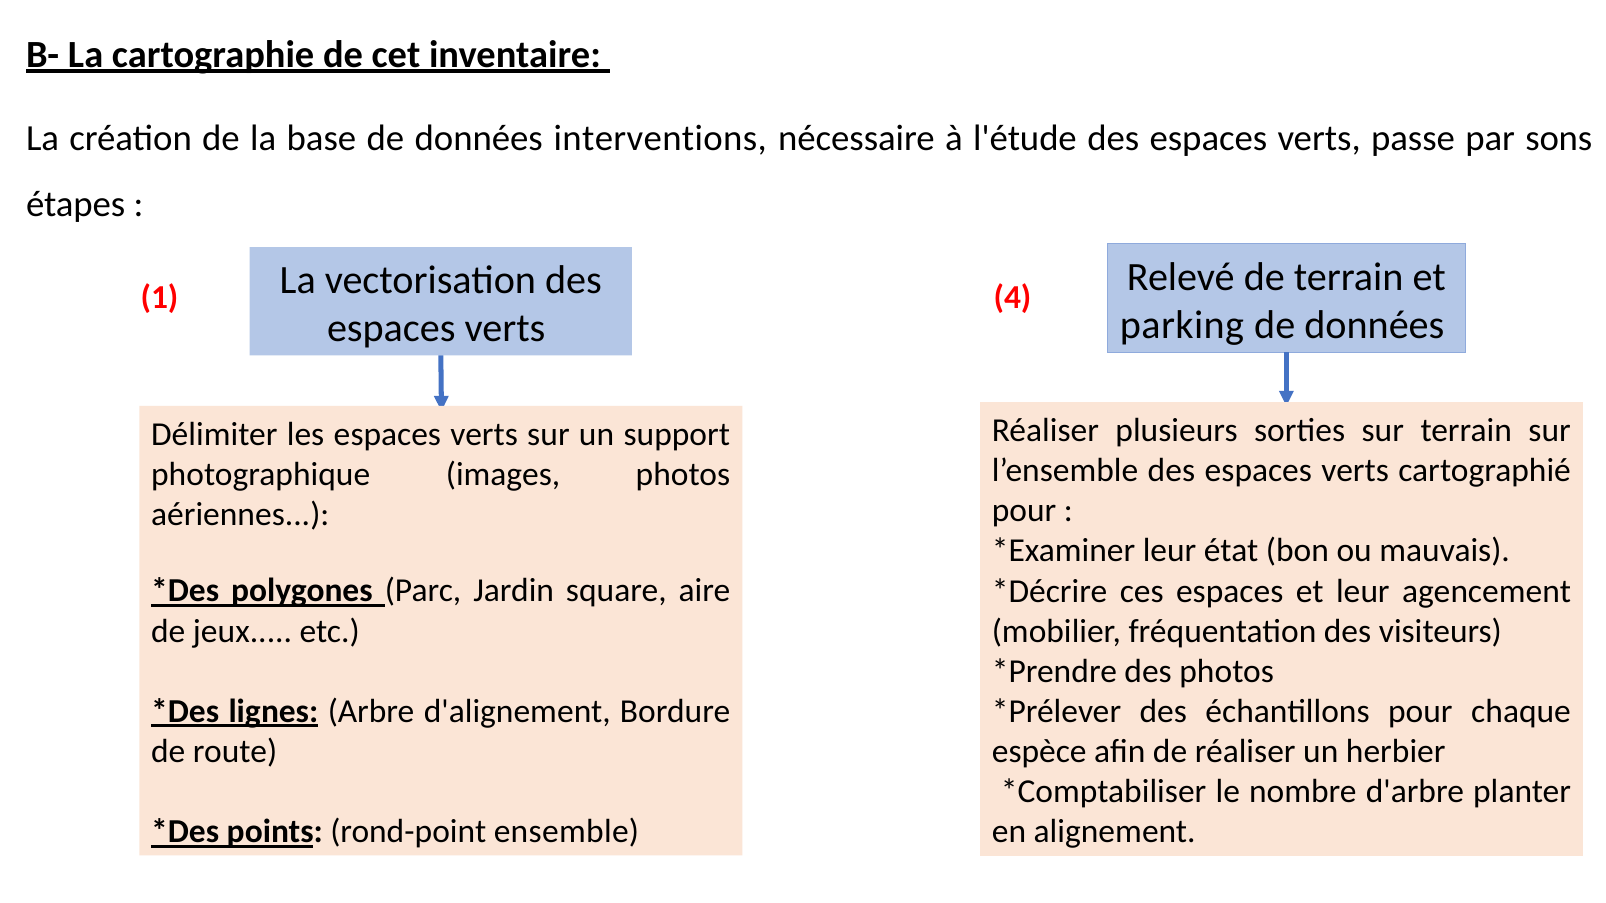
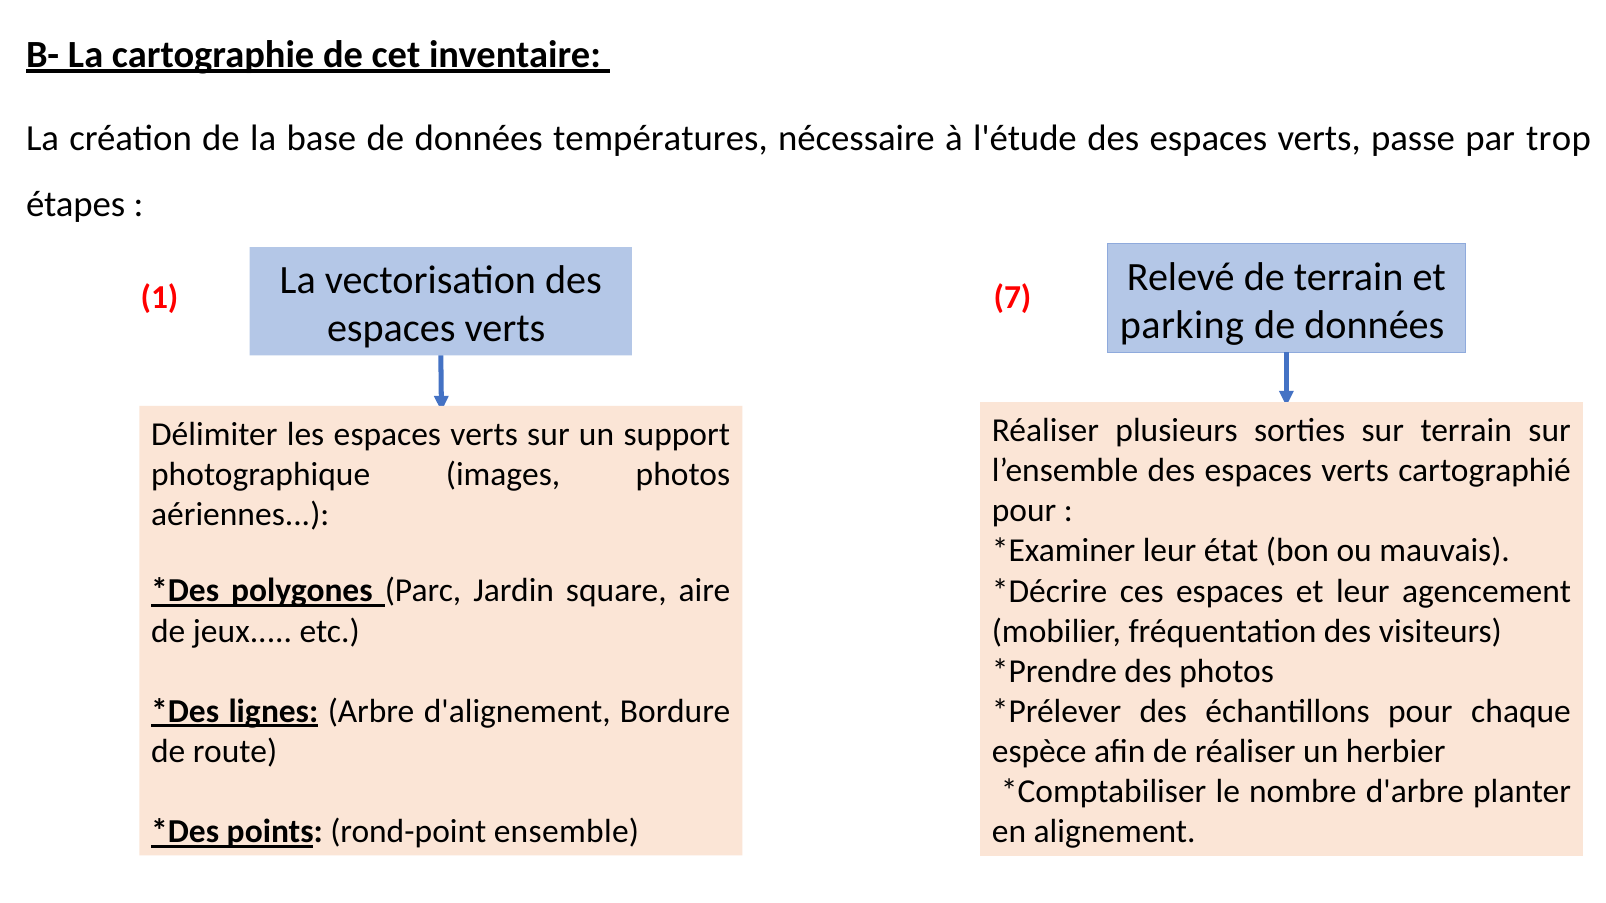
interventions: interventions -> températures
sons: sons -> trop
4: 4 -> 7
